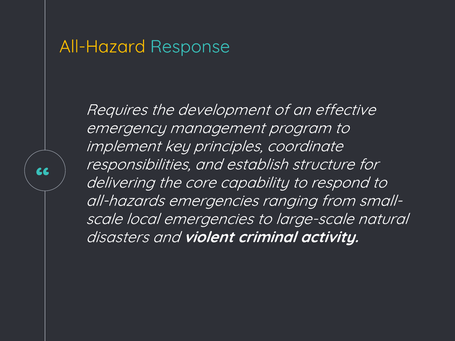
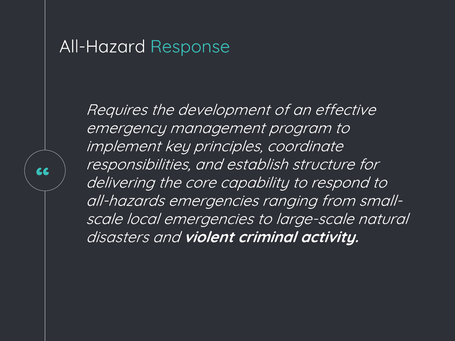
All-Hazard colour: yellow -> white
